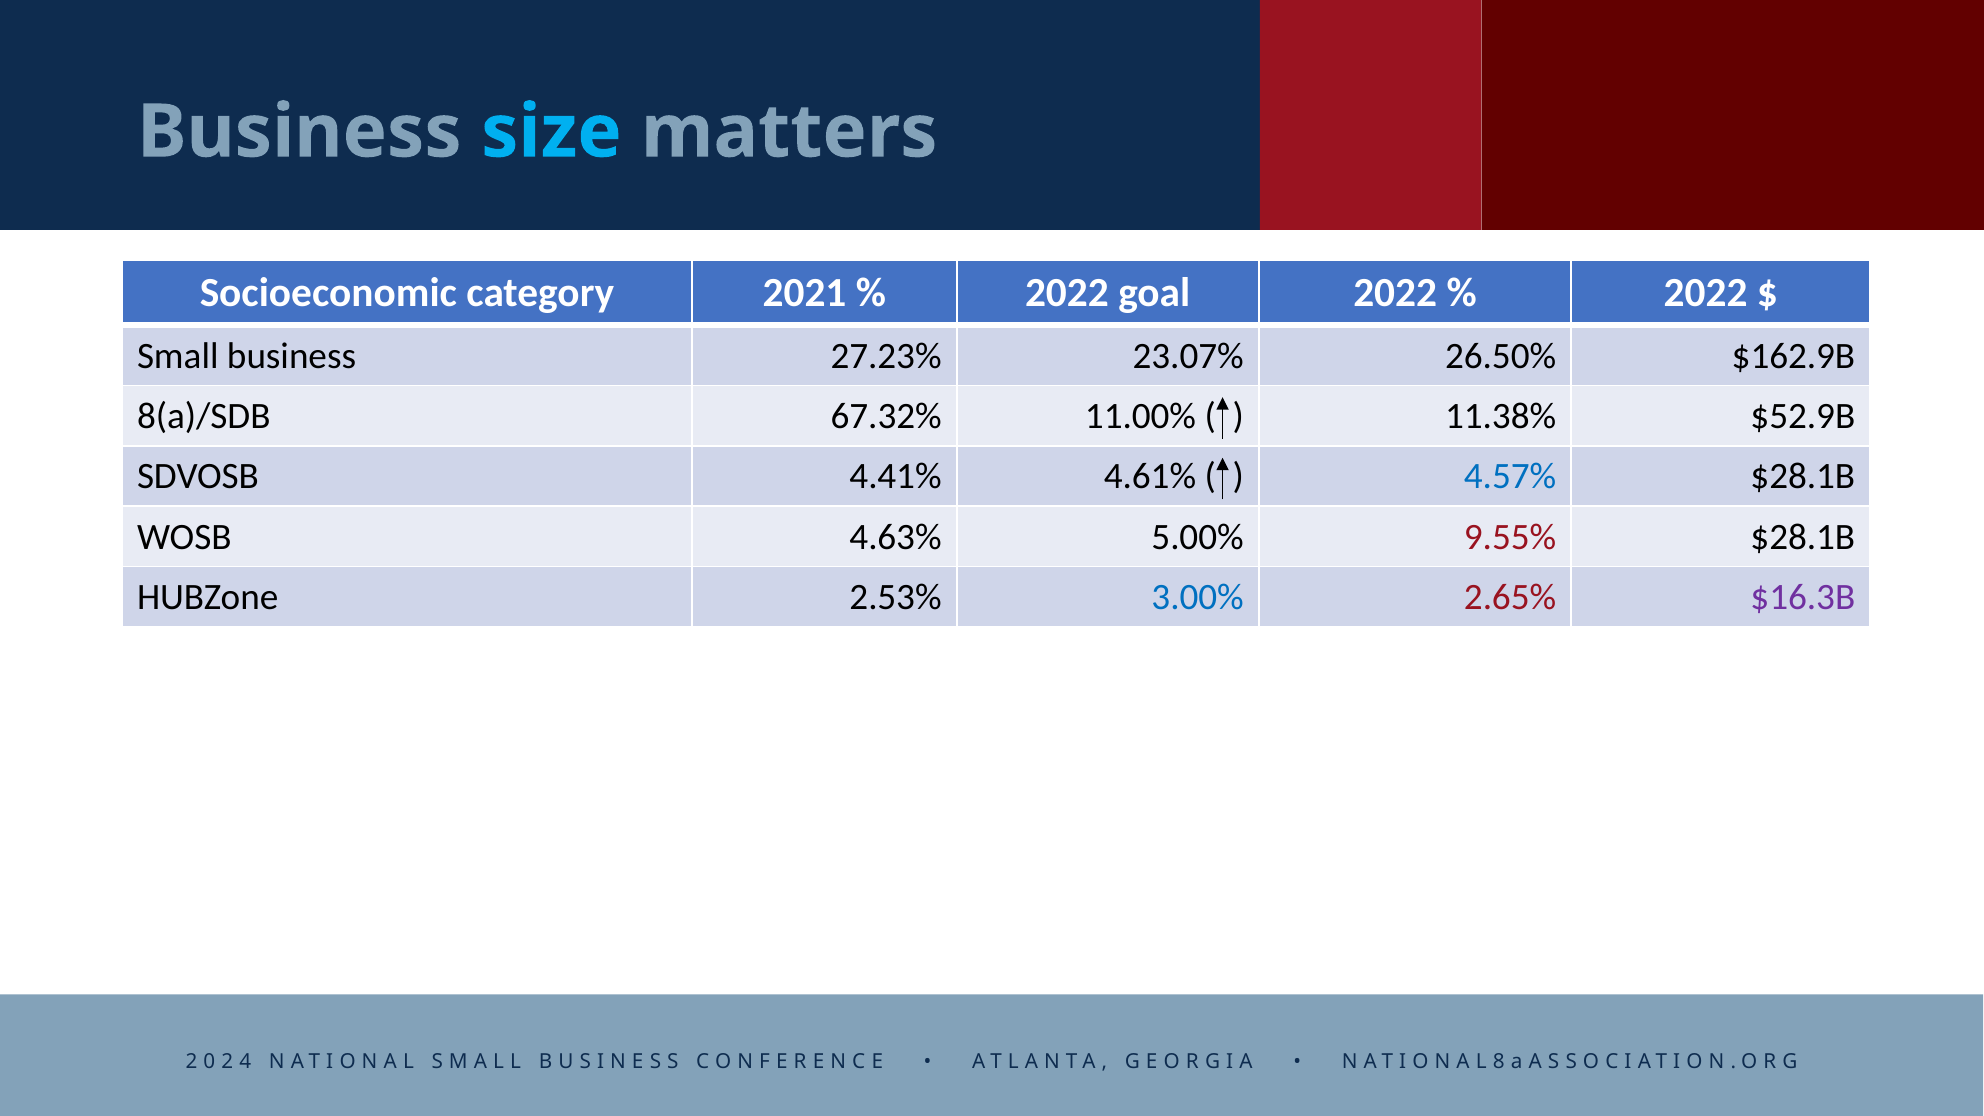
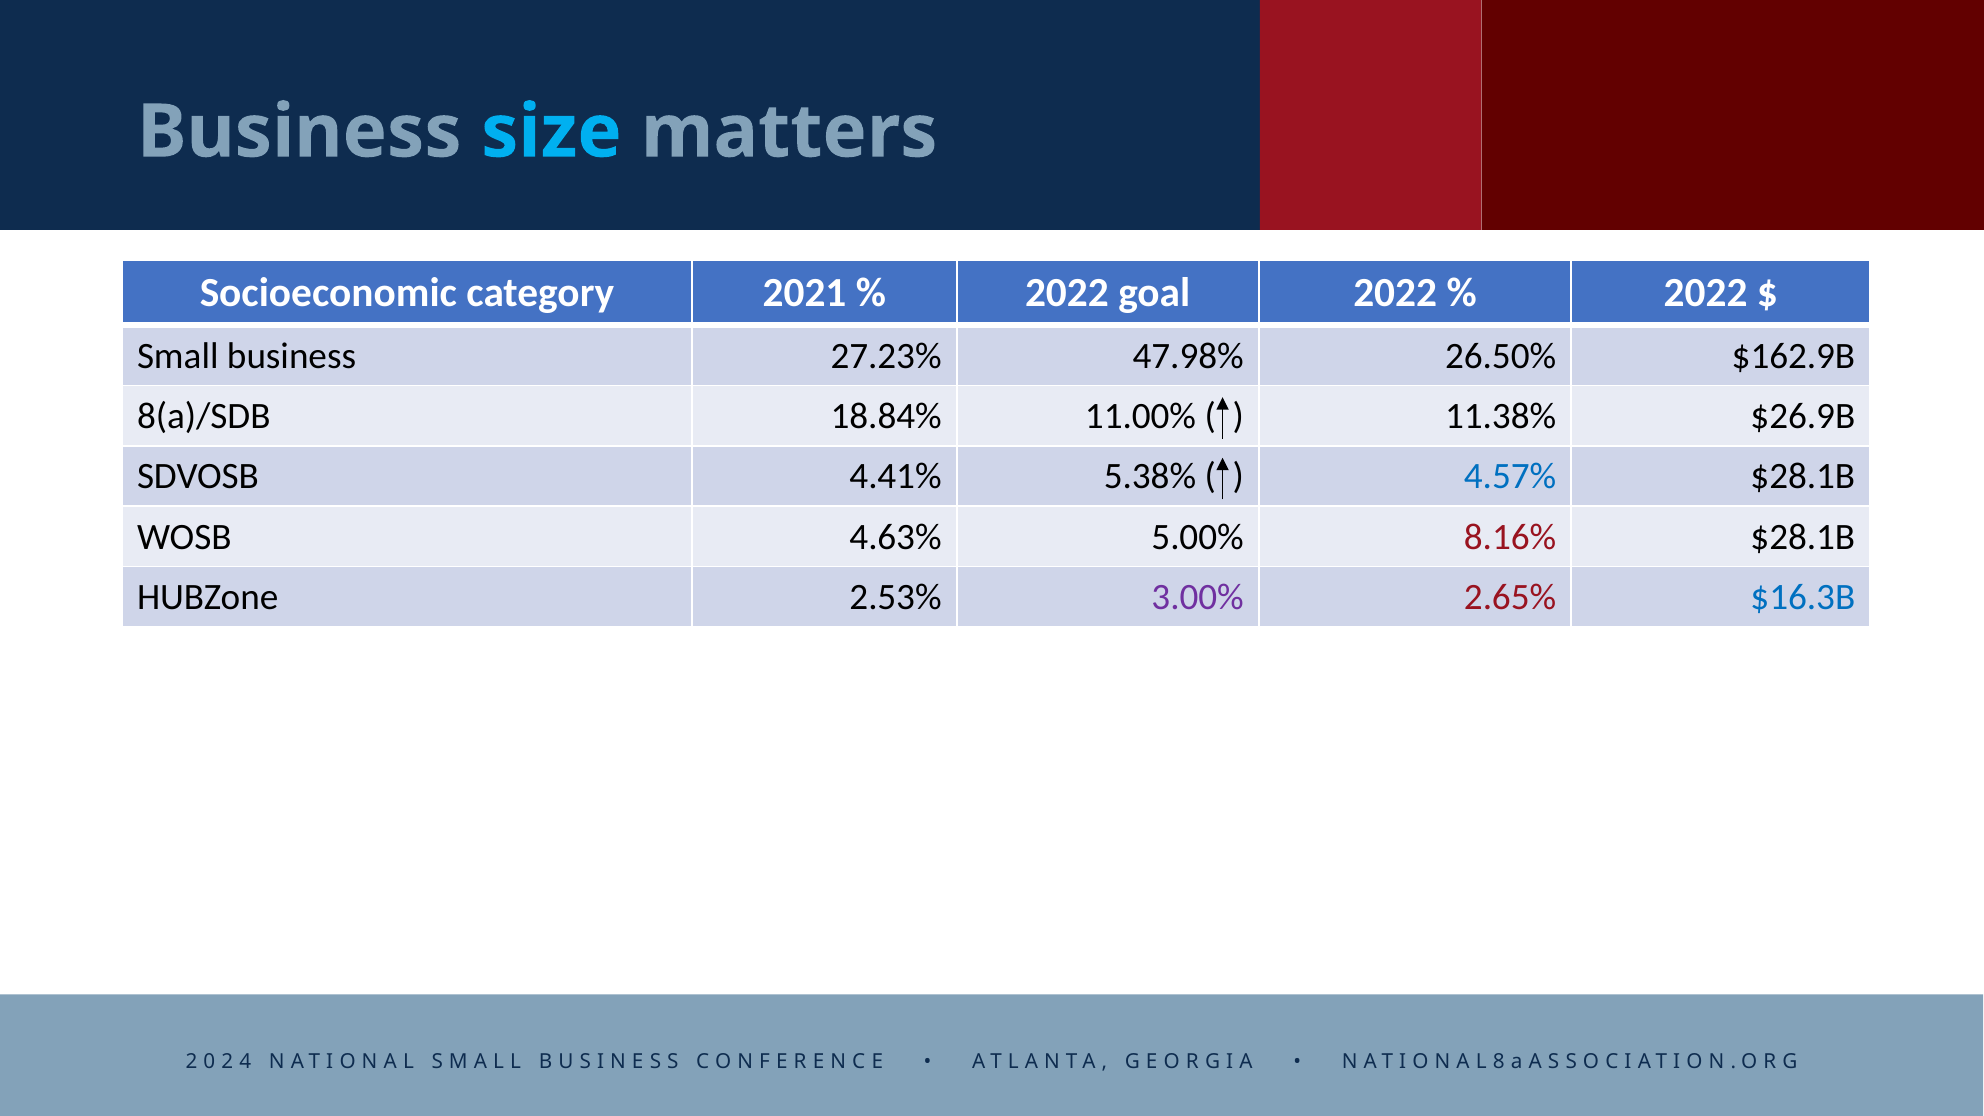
23.07%: 23.07% -> 47.98%
67.32%: 67.32% -> 18.84%
$52.9B: $52.9B -> $26.9B
4.61%: 4.61% -> 5.38%
9.55%: 9.55% -> 8.16%
3.00% colour: blue -> purple
$16.3B colour: purple -> blue
